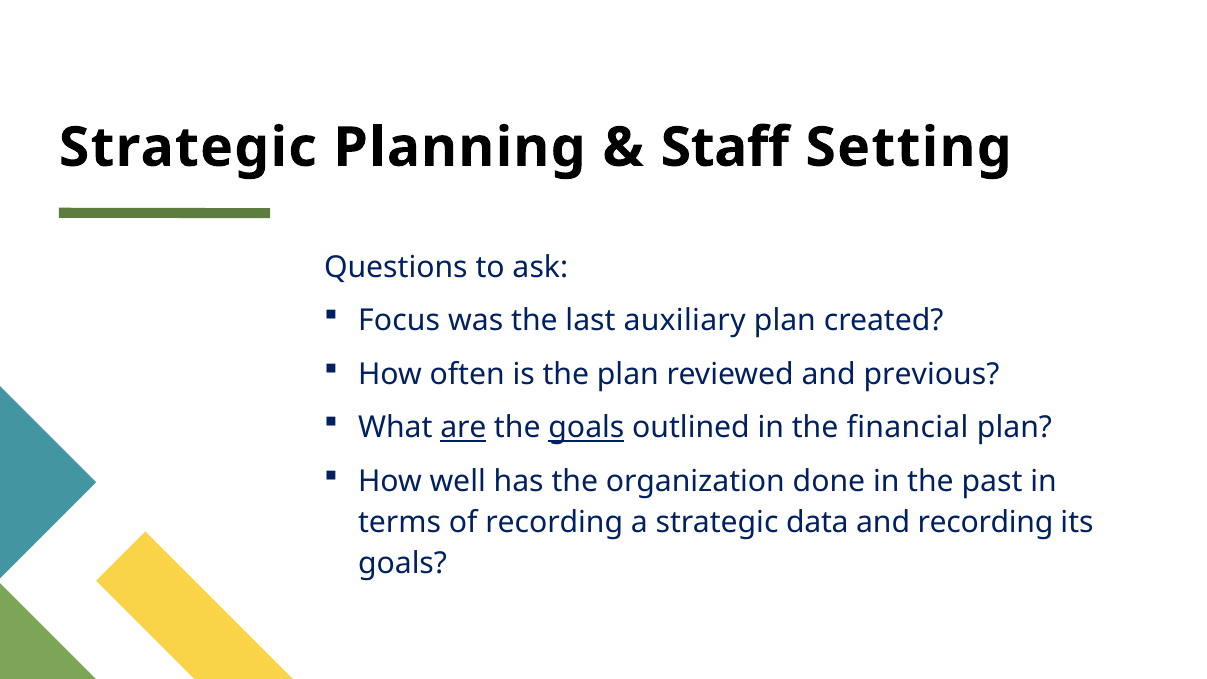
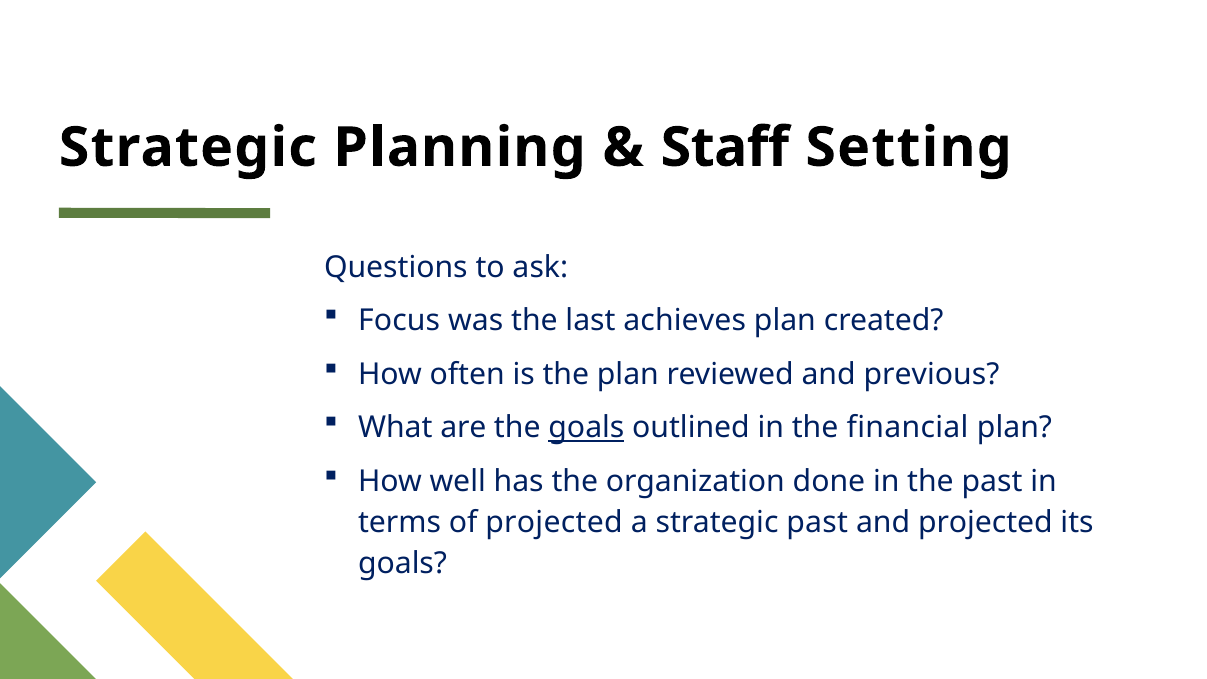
auxiliary: auxiliary -> achieves
are underline: present -> none
of recording: recording -> projected
strategic data: data -> past
and recording: recording -> projected
